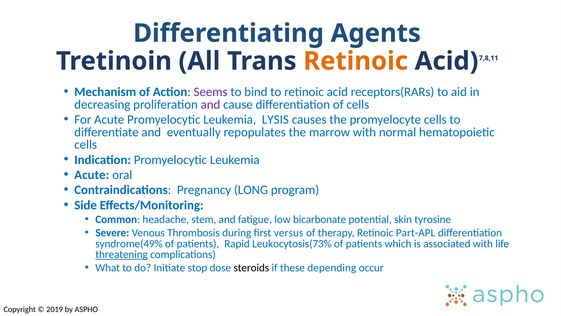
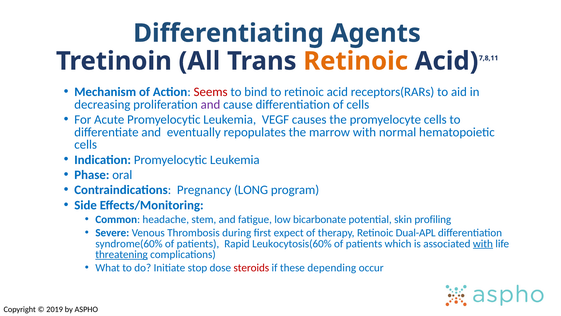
Seems colour: purple -> red
LYSIS: LYSIS -> VEGF
Acute at (92, 175): Acute -> Phase
tyrosine: tyrosine -> profiling
versus: versus -> expect
Part-APL: Part-APL -> Dual-APL
syndrome(49%: syndrome(49% -> syndrome(60%
Leukocytosis(73%: Leukocytosis(73% -> Leukocytosis(60%
with at (483, 243) underline: none -> present
steroids colour: black -> red
